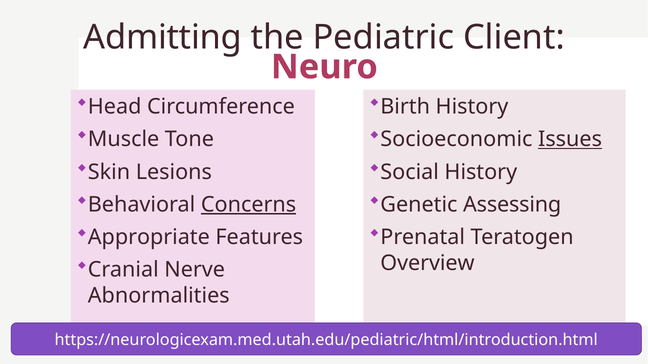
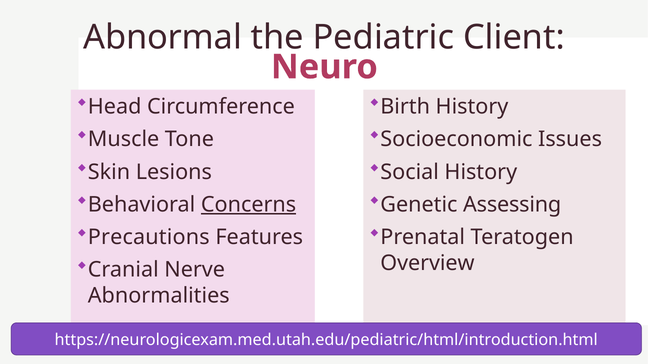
Admitting: Admitting -> Abnormal
Issues underline: present -> none
Appropriate: Appropriate -> Precautions
